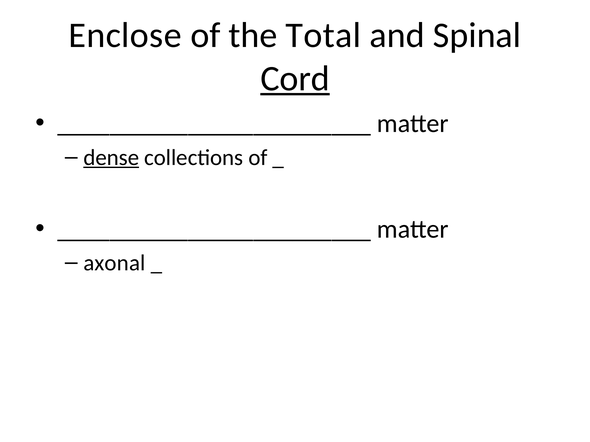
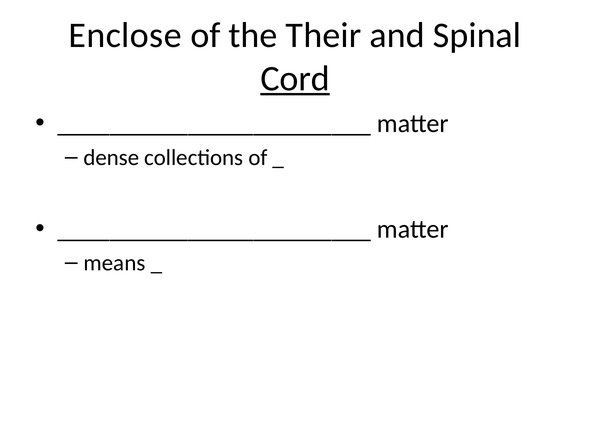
Total: Total -> Their
dense underline: present -> none
axonal: axonal -> means
